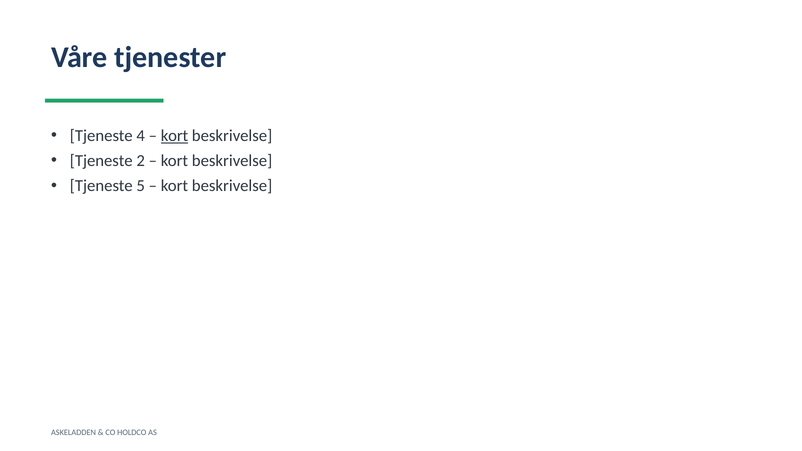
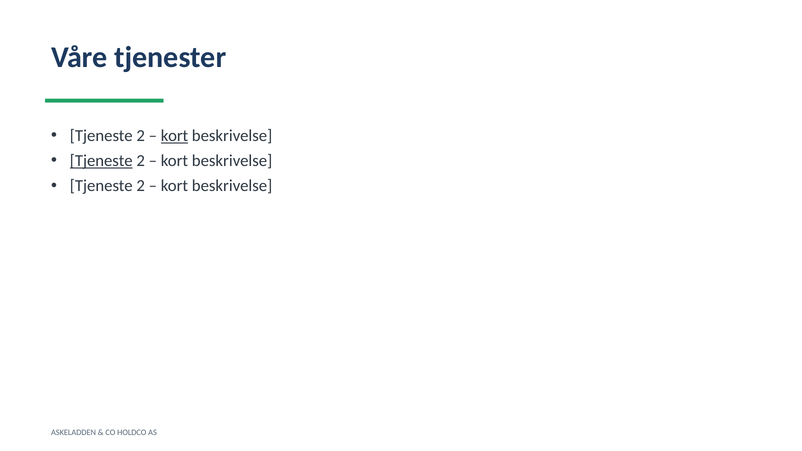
4 at (141, 136): 4 -> 2
Tjeneste at (101, 161) underline: none -> present
5 at (141, 186): 5 -> 2
